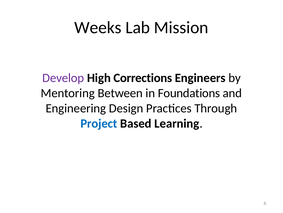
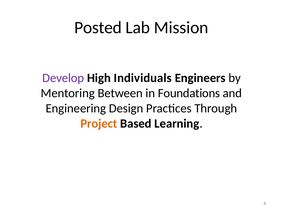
Weeks: Weeks -> Posted
Corrections: Corrections -> Individuals
Project colour: blue -> orange
